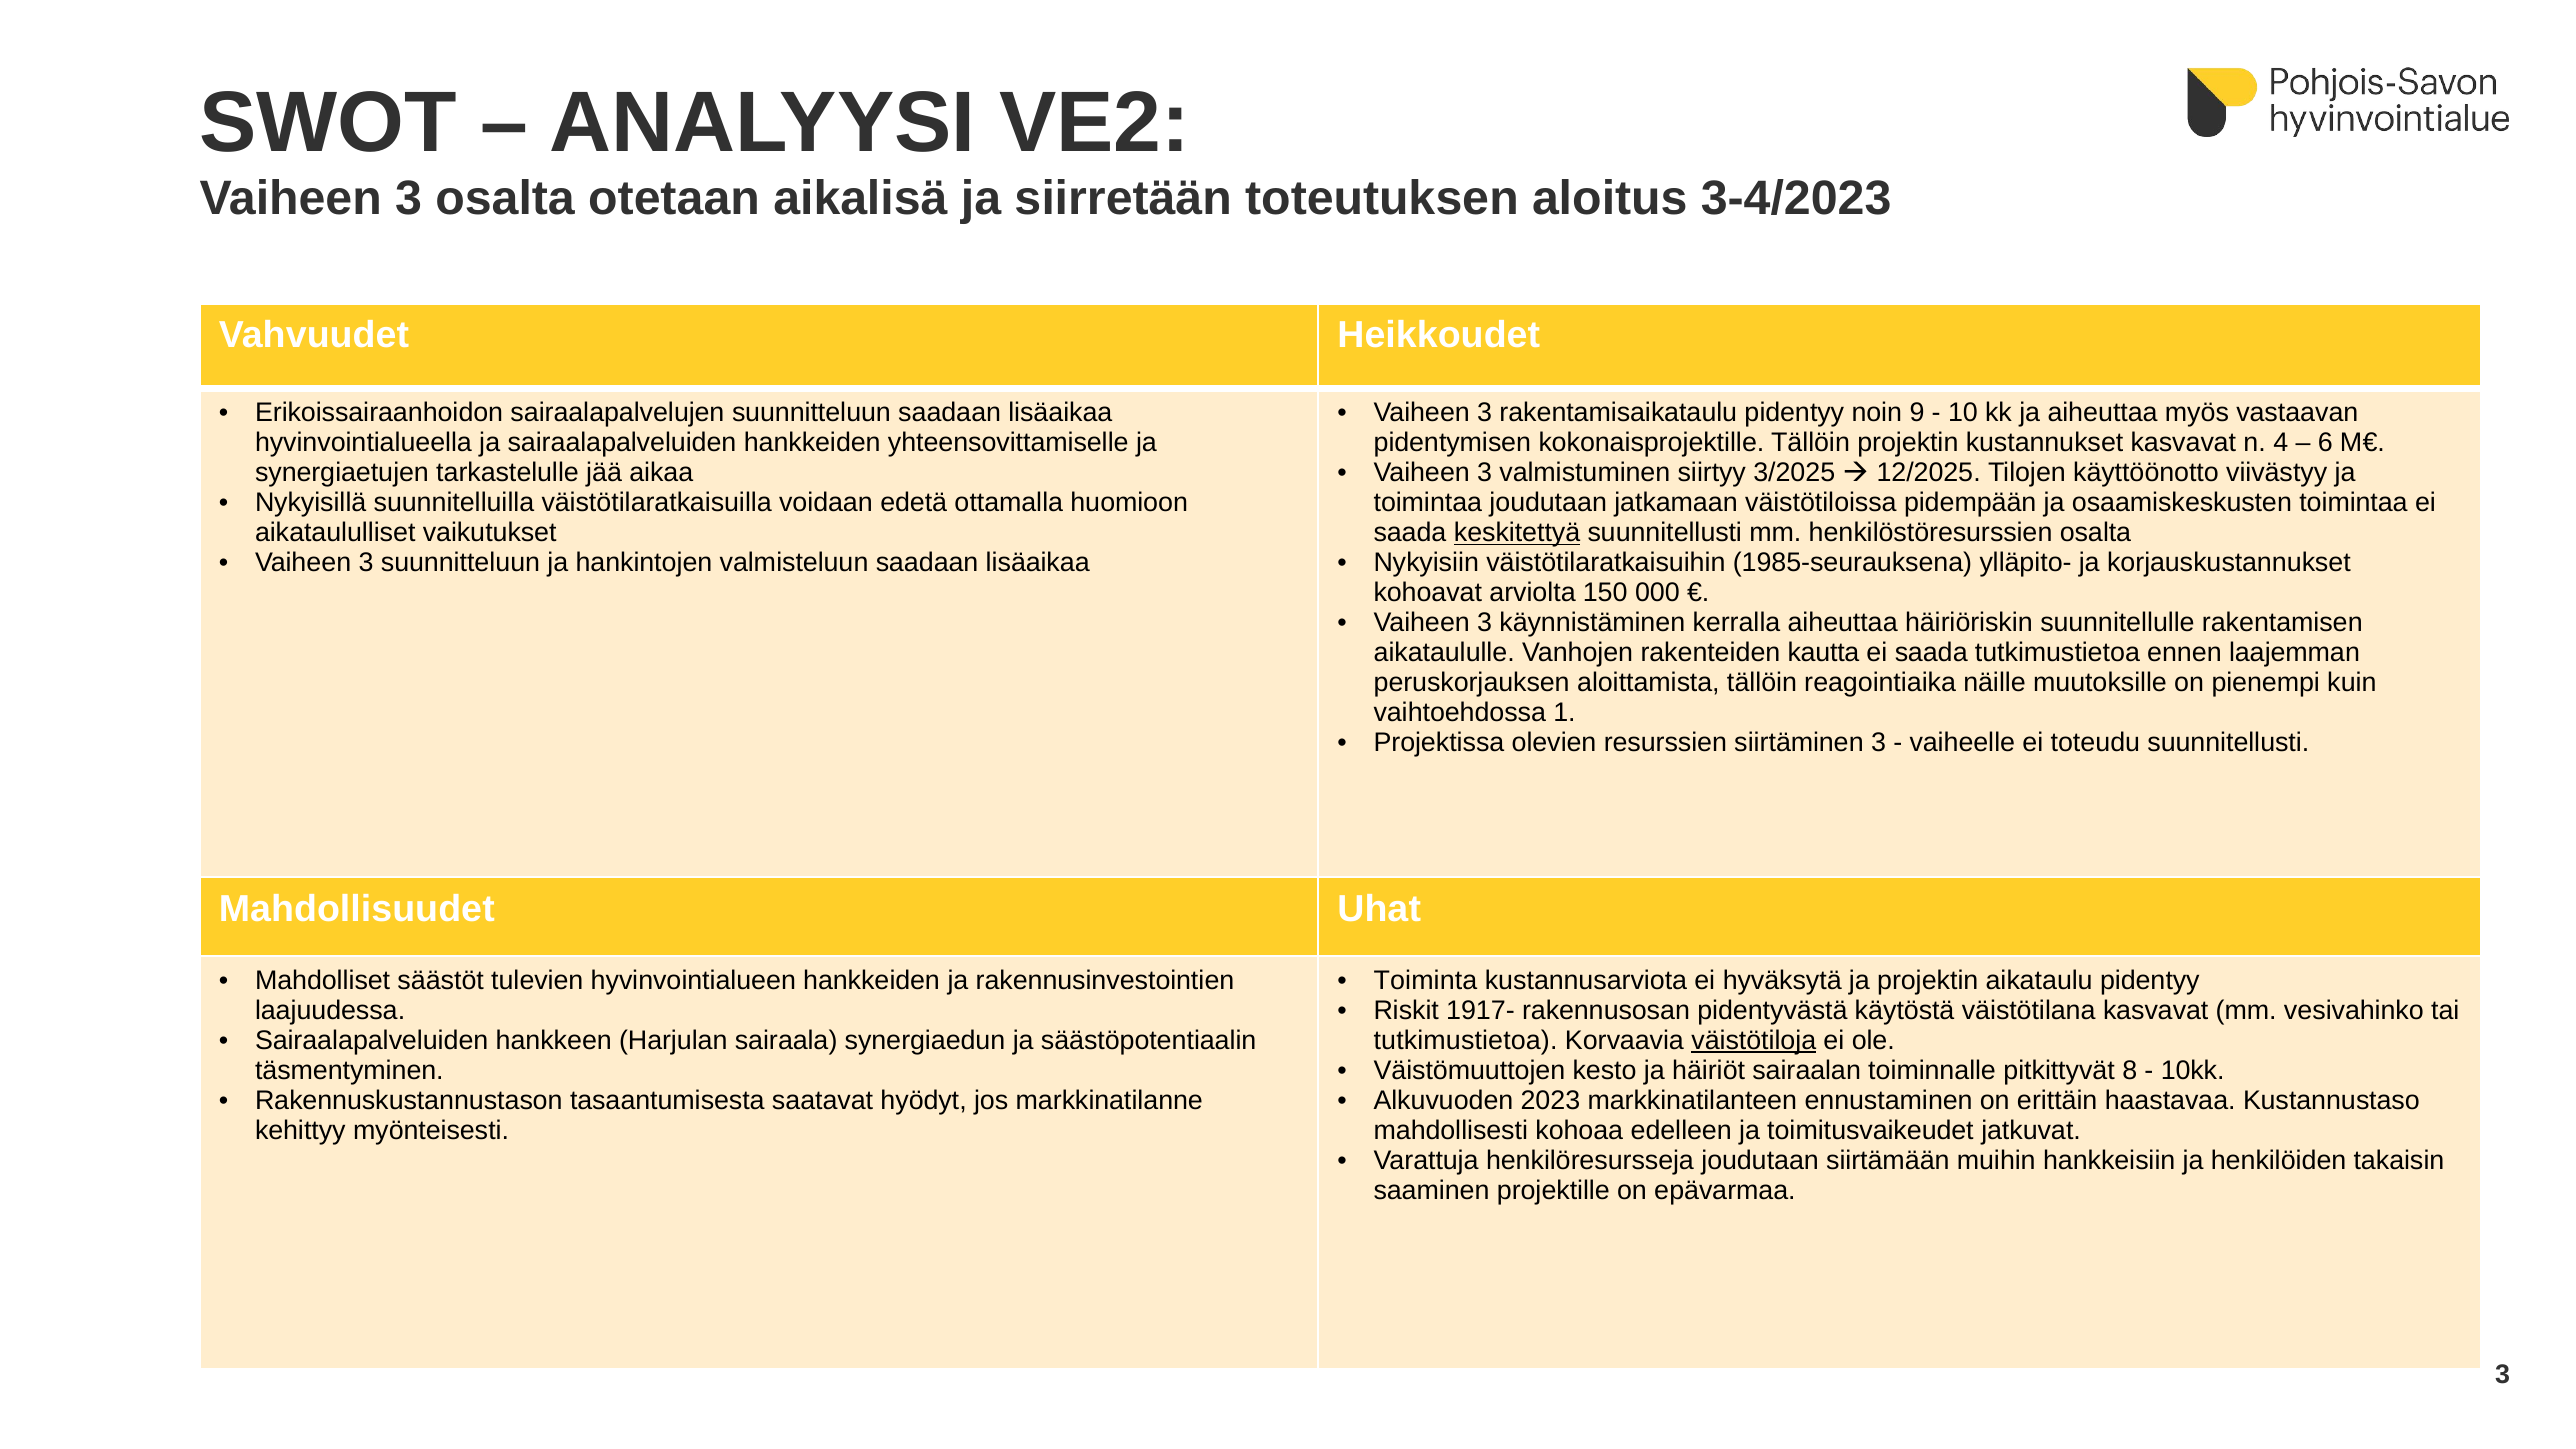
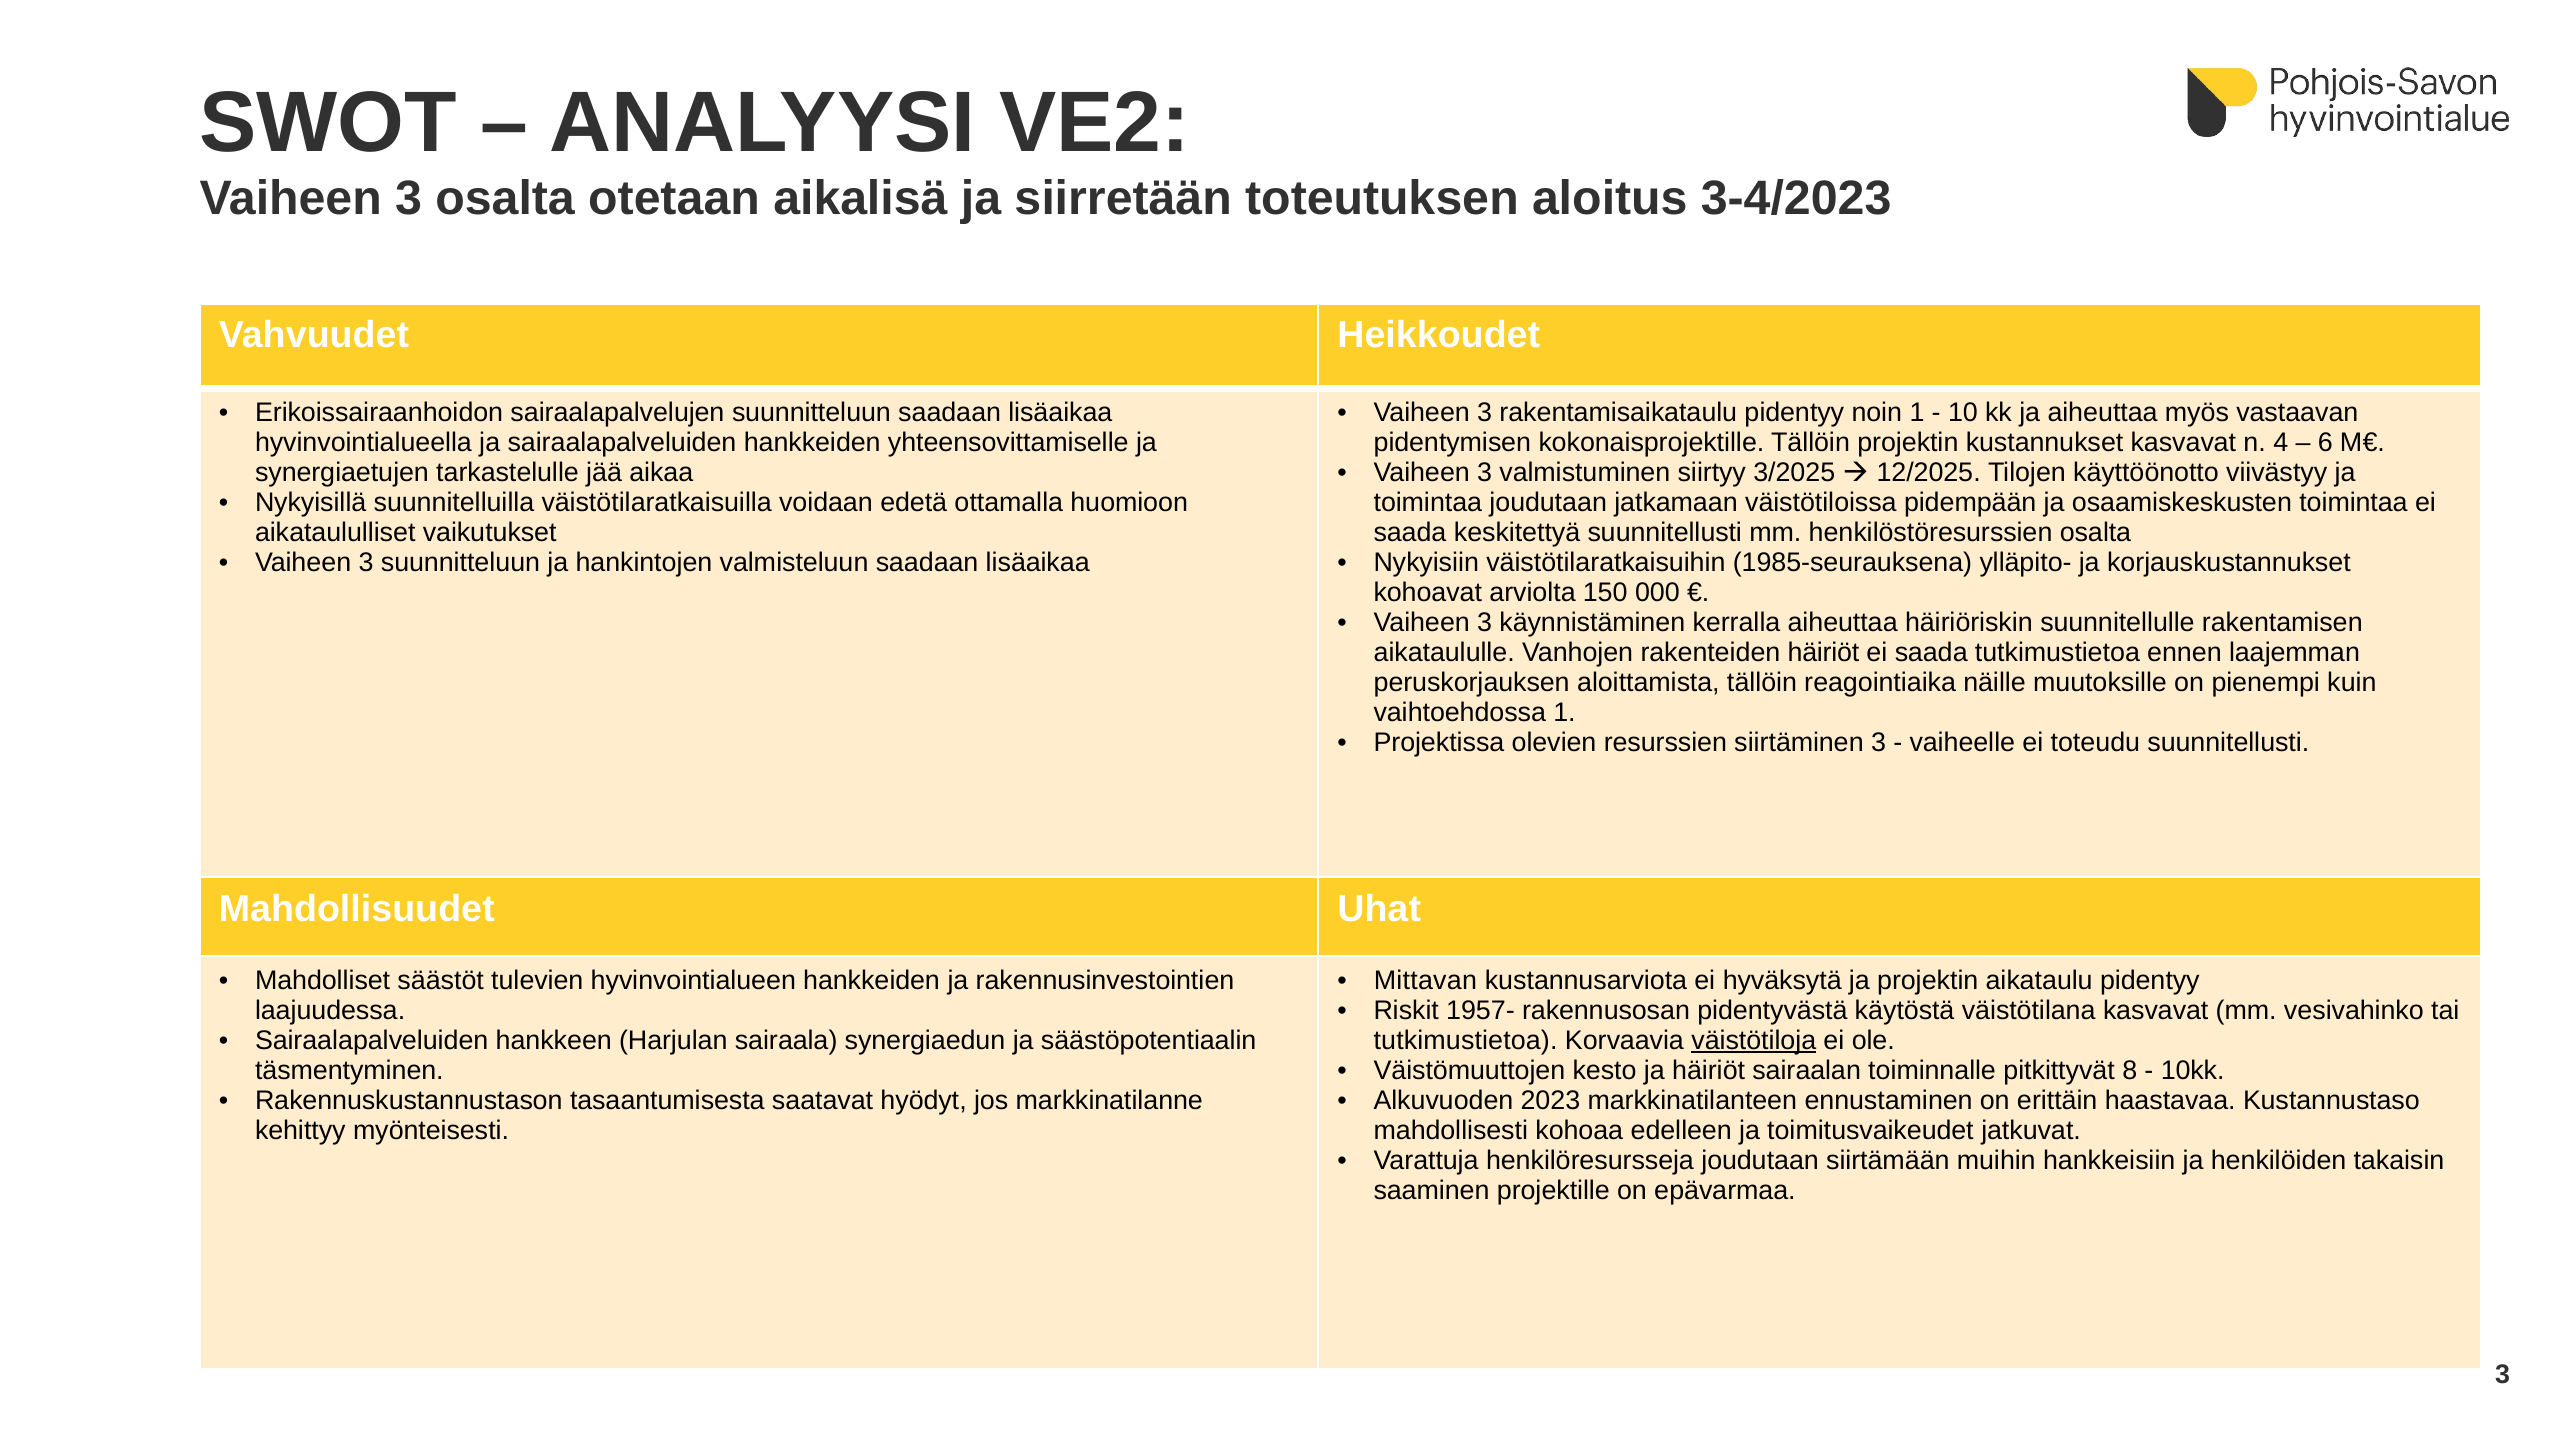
noin 9: 9 -> 1
keskitettyä underline: present -> none
rakenteiden kautta: kautta -> häiriöt
Toiminta: Toiminta -> Mittavan
1917-: 1917- -> 1957-
